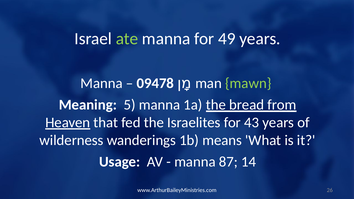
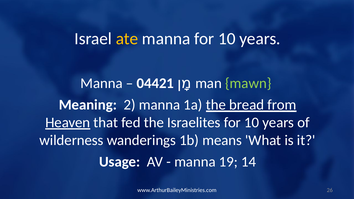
ate colour: light green -> yellow
manna for 49: 49 -> 10
09478: 09478 -> 04421
5: 5 -> 2
Israelites for 43: 43 -> 10
87: 87 -> 19
